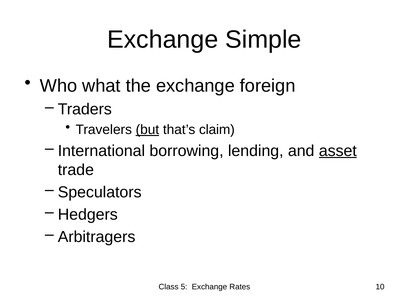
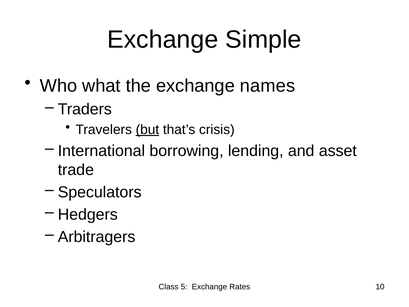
foreign: foreign -> names
claim: claim -> crisis
asset underline: present -> none
